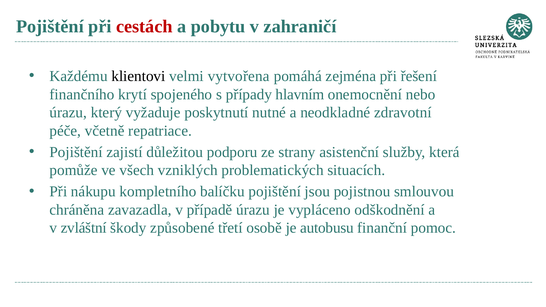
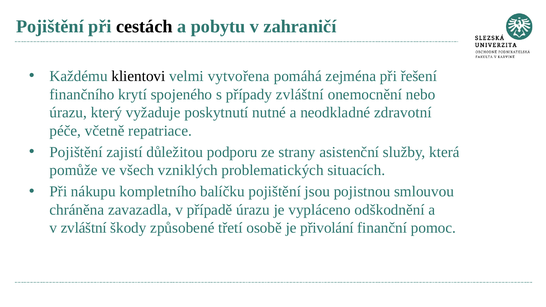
cestách colour: red -> black
případy hlavním: hlavním -> zvláštní
autobusu: autobusu -> přivolání
